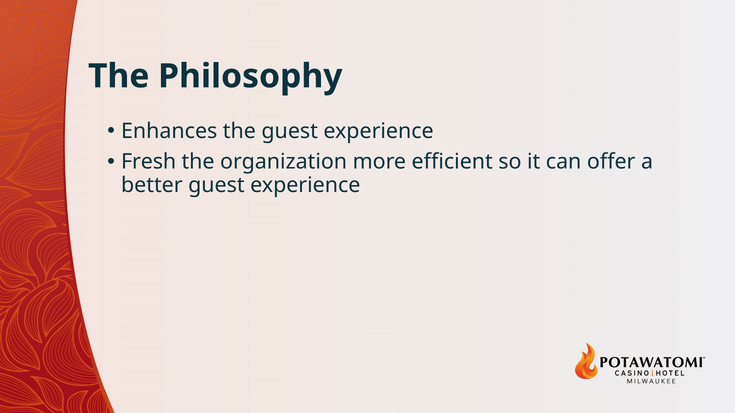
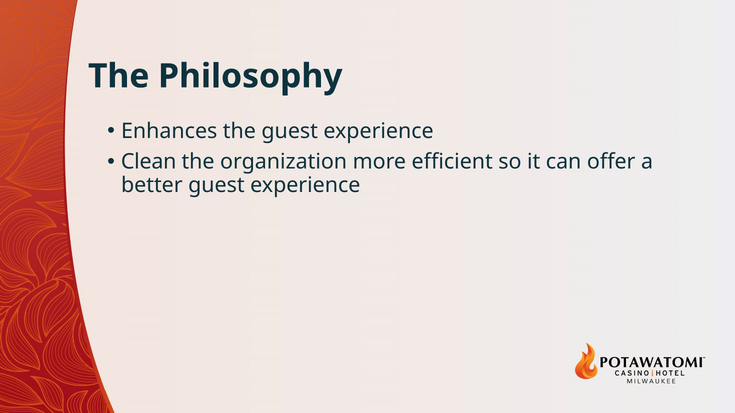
Fresh: Fresh -> Clean
